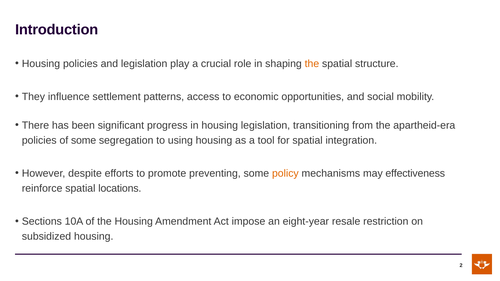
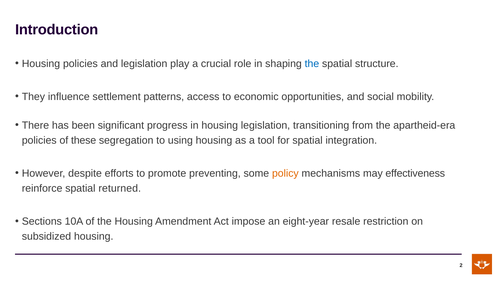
the at (312, 64) colour: orange -> blue
of some: some -> these
locations: locations -> returned
